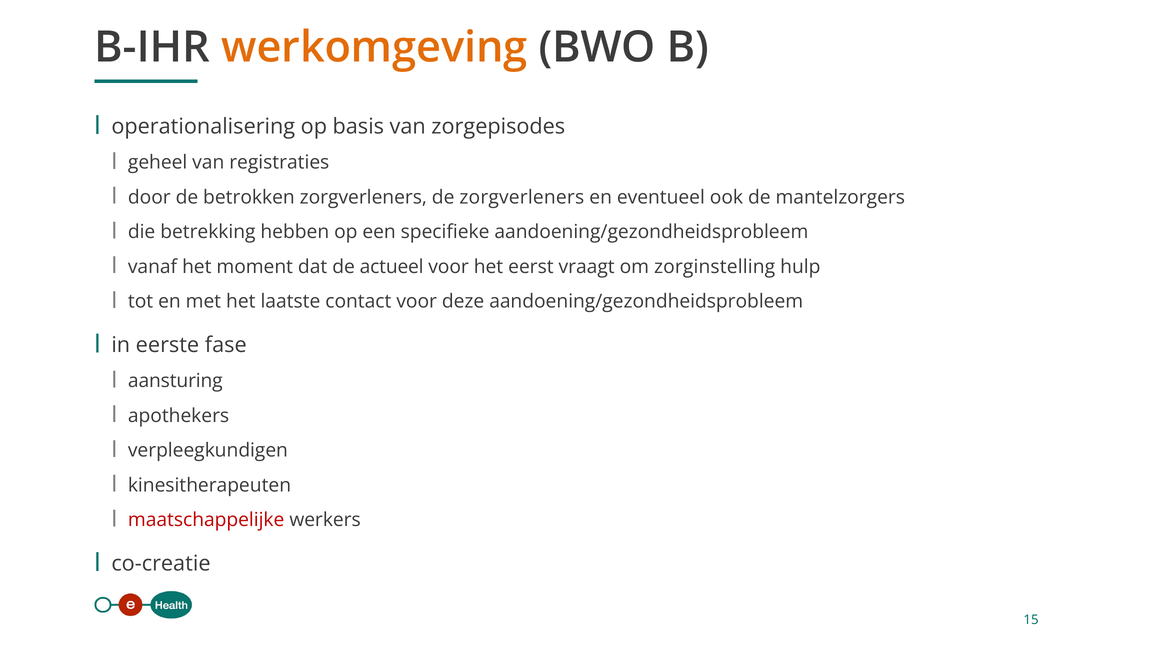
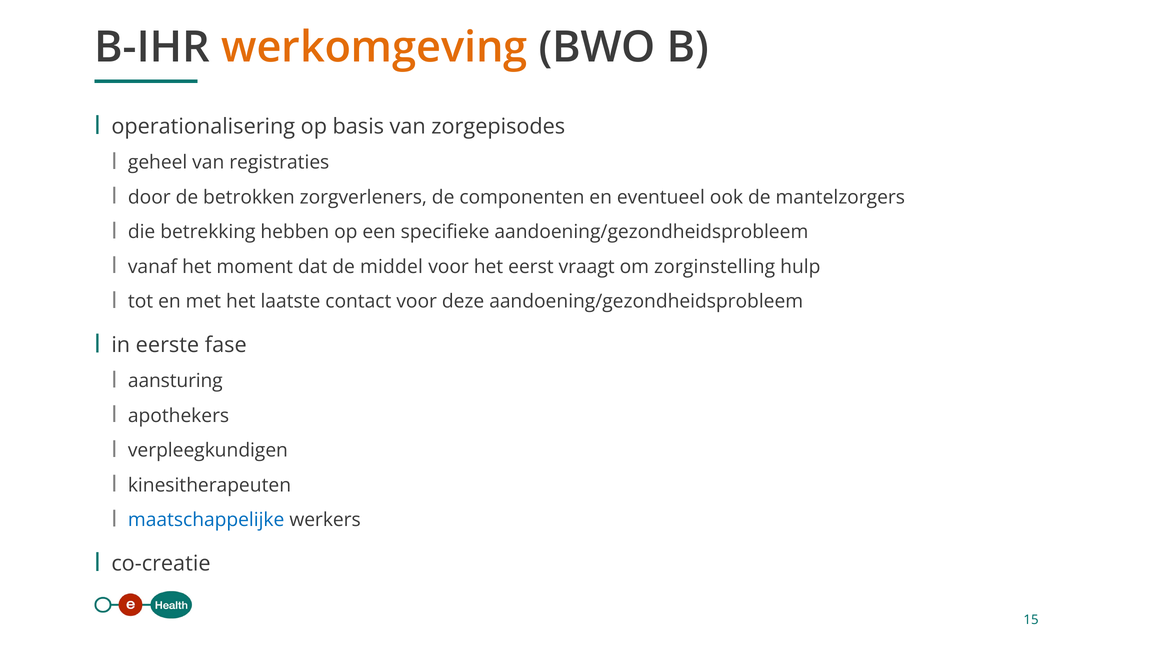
de zorgverleners: zorgverleners -> componenten
actueel: actueel -> middel
maatschappelijke colour: red -> blue
